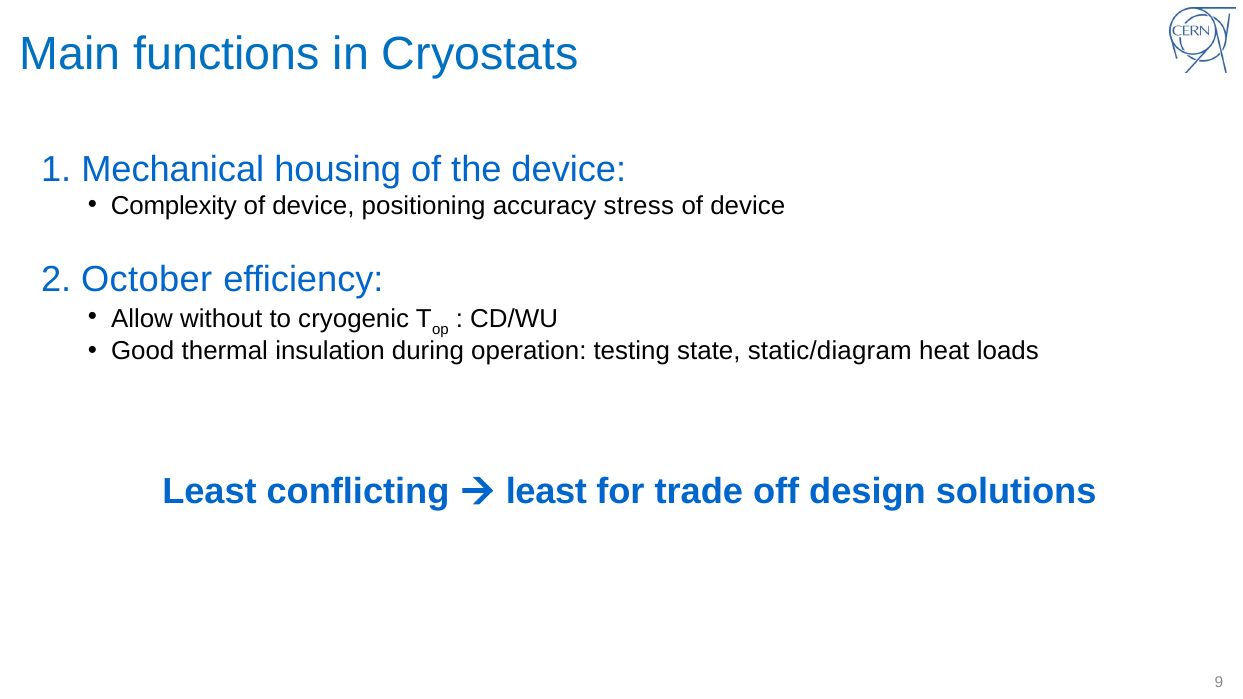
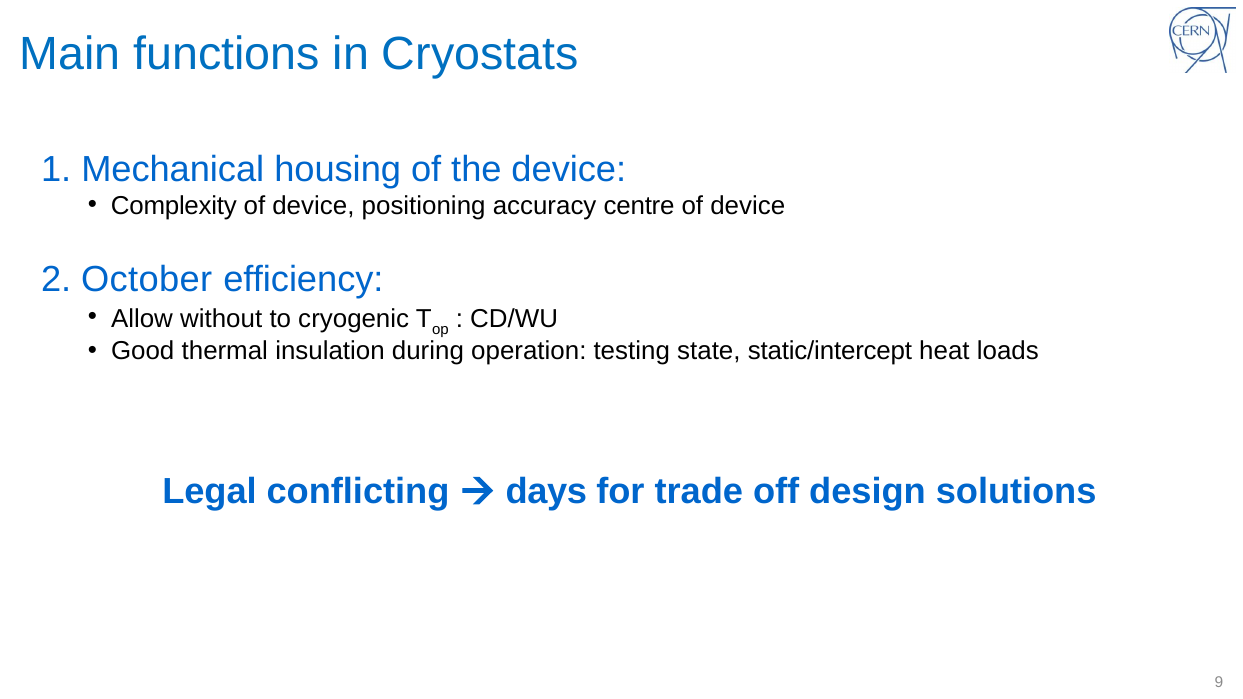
stress: stress -> centre
static/diagram: static/diagram -> static/intercept
Least at (210, 492): Least -> Legal
least at (546, 492): least -> days
